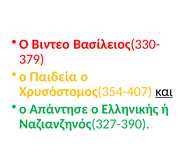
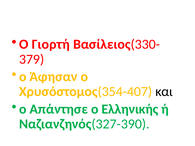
Βιντεο: Βιντεο -> Γιορτή
Παιδεία: Παιδεία -> Άφησαν
και underline: present -> none
